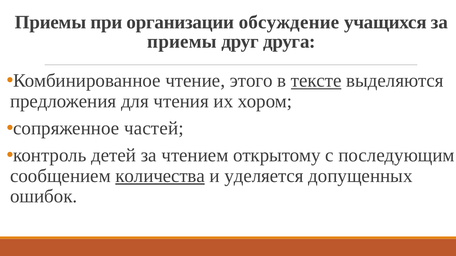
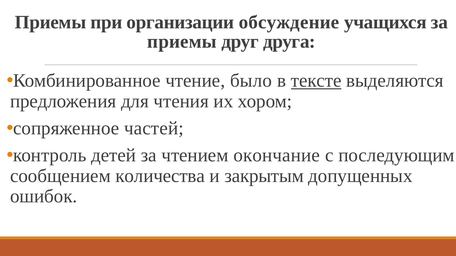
этого: этого -> было
открытому: открытому -> окончание
количества underline: present -> none
уделяется: уделяется -> закрытым
